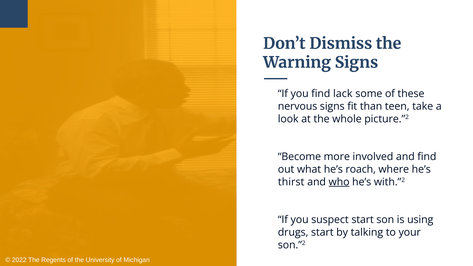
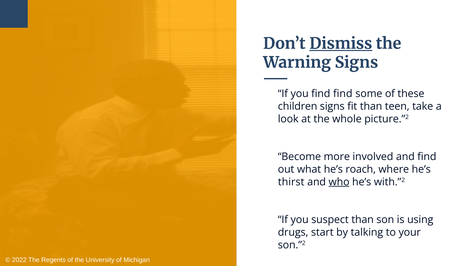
Dismiss underline: none -> present
find lack: lack -> find
nervous: nervous -> children
suspect start: start -> than
